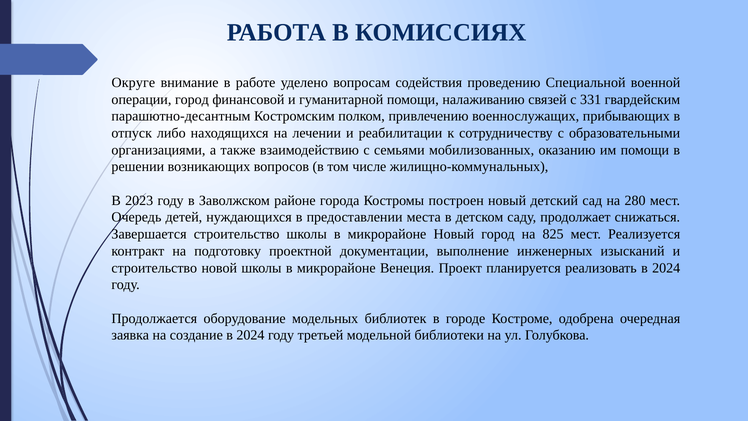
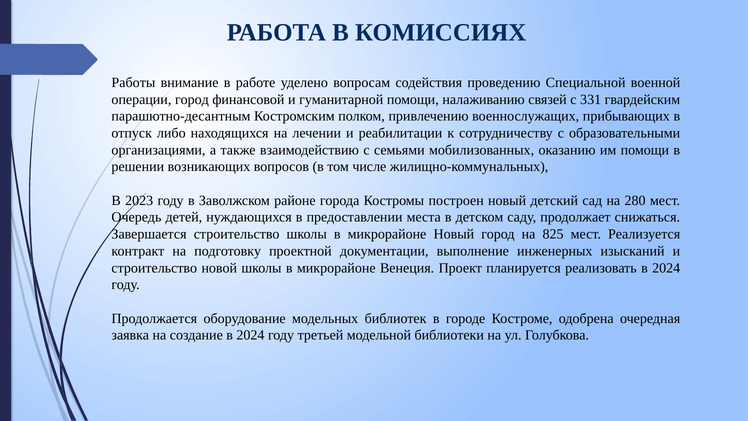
Округе: Округе -> Работы
